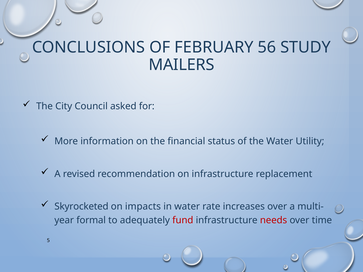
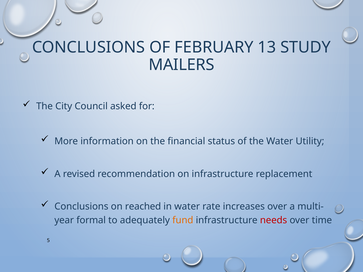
56: 56 -> 13
Skyrocketed at (81, 207): Skyrocketed -> Conclusions
impacts: impacts -> reached
fund colour: red -> orange
